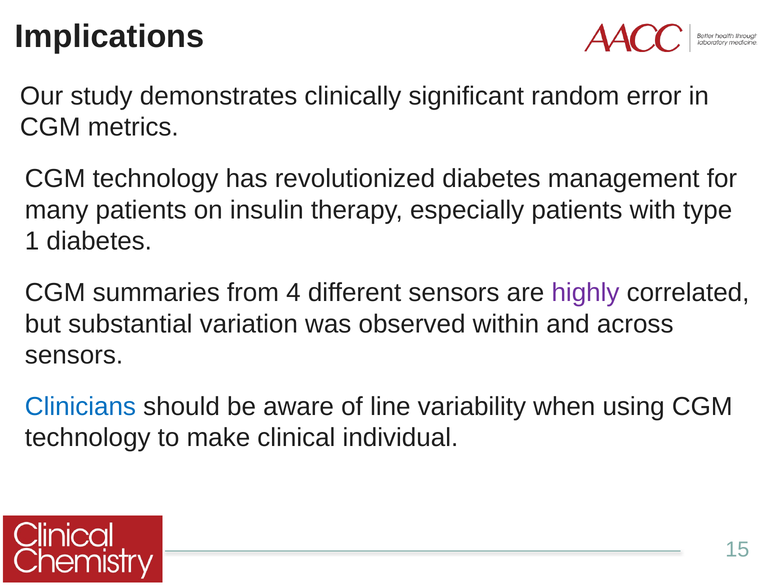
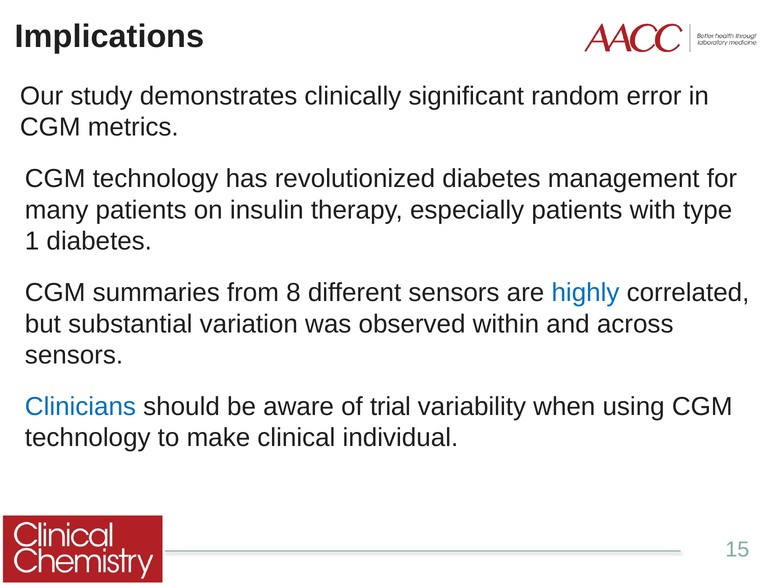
4: 4 -> 8
highly colour: purple -> blue
line: line -> trial
